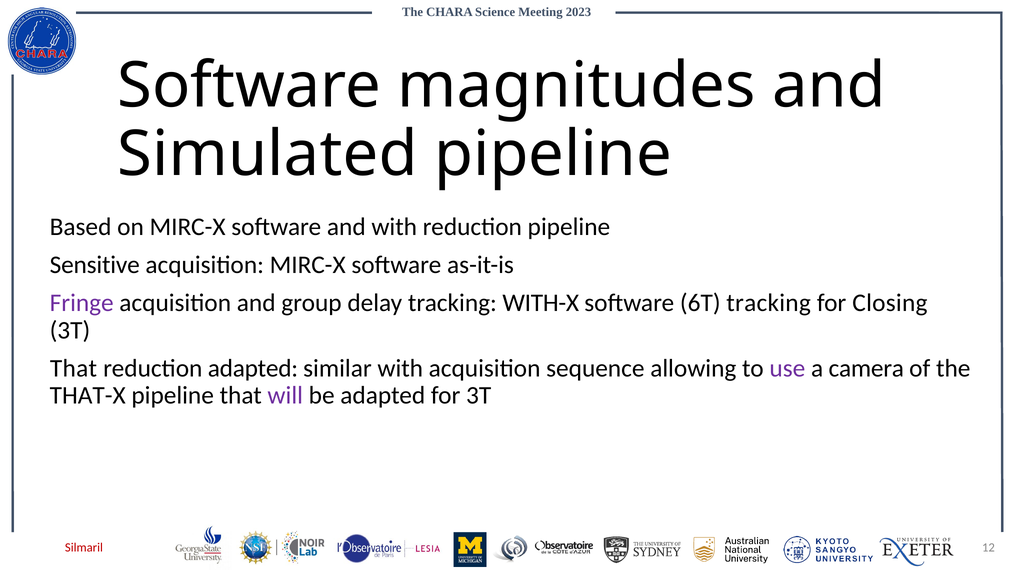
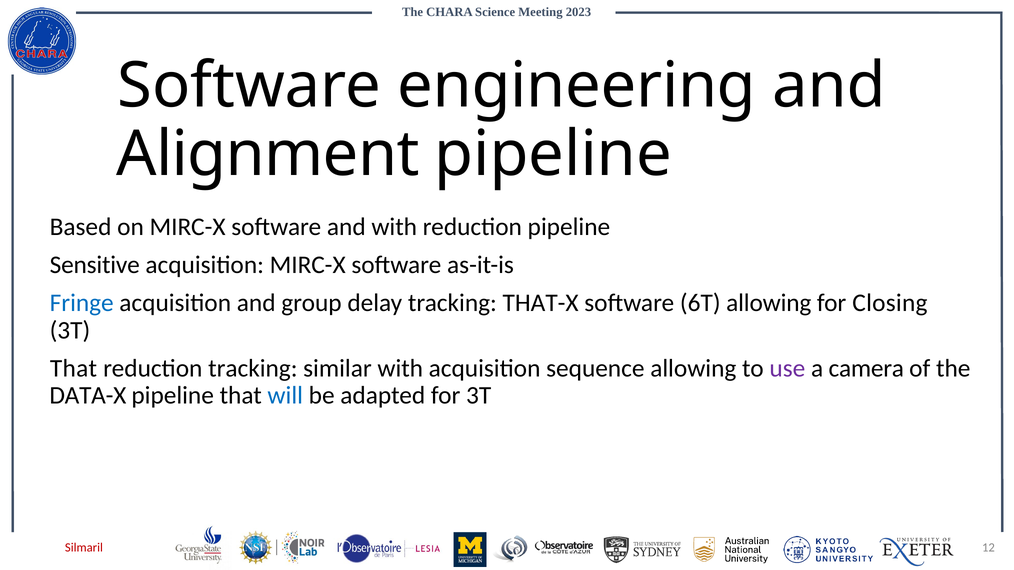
magnitudes: magnitudes -> engineering
Simulated: Simulated -> Alignment
Fringe colour: purple -> blue
WITH-X: WITH-X -> THAT-X
6T tracking: tracking -> allowing
reduction adapted: adapted -> tracking
THAT-X: THAT-X -> DATA-X
will colour: purple -> blue
